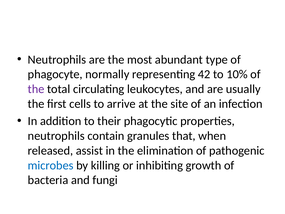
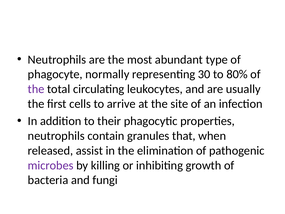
42: 42 -> 30
10%: 10% -> 80%
microbes colour: blue -> purple
